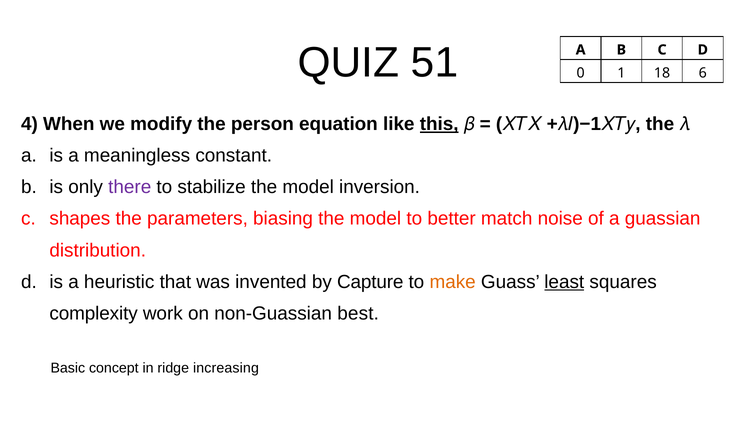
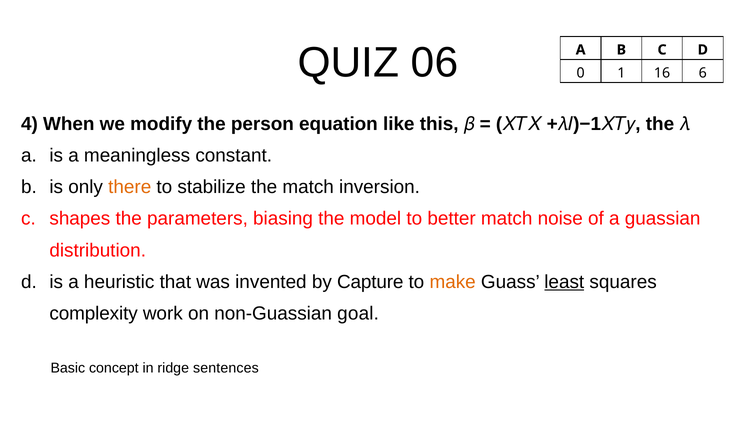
51: 51 -> 06
18: 18 -> 16
this underline: present -> none
there colour: purple -> orange
stabilize the model: model -> match
best: best -> goal
increasing: increasing -> sentences
